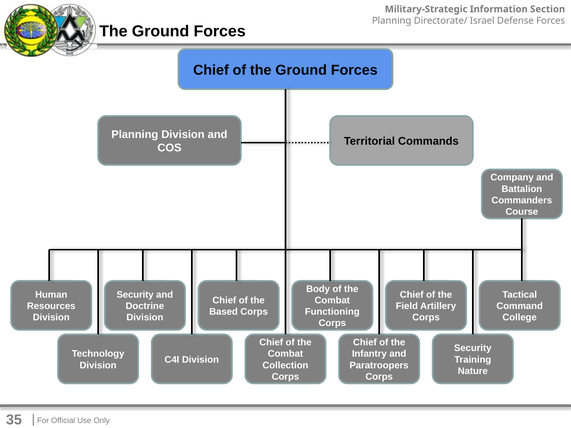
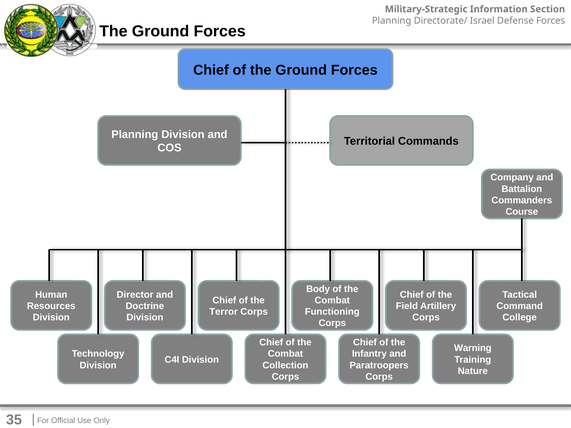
Security at (135, 295): Security -> Director
Based: Based -> Terror
Security at (473, 348): Security -> Warning
